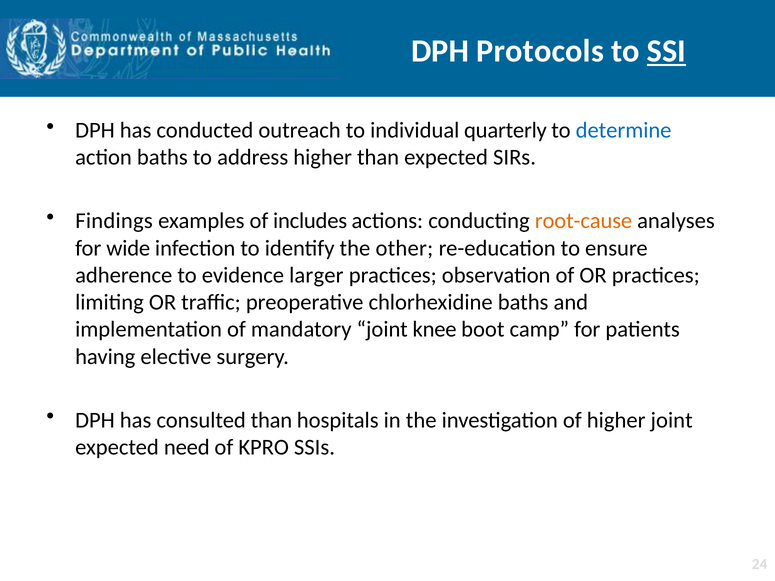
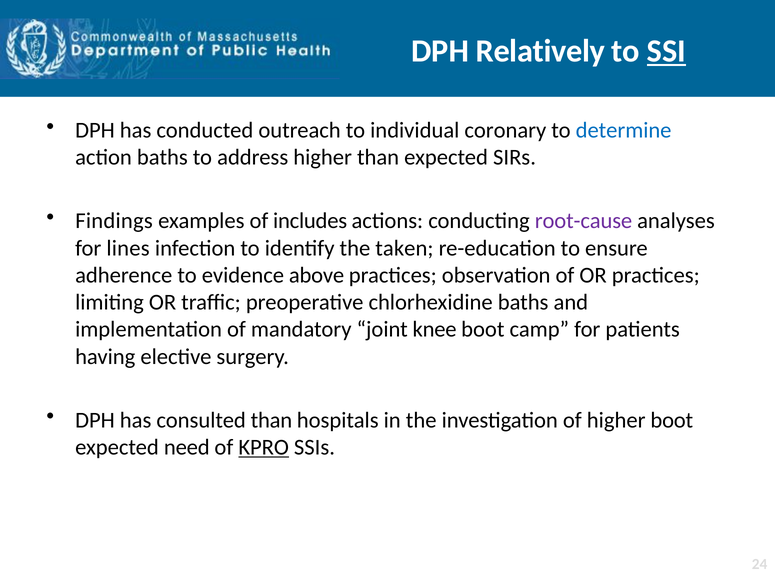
Protocols: Protocols -> Relatively
quarterly: quarterly -> coronary
root-cause colour: orange -> purple
wide: wide -> lines
other: other -> taken
larger: larger -> above
higher joint: joint -> boot
KPRO underline: none -> present
